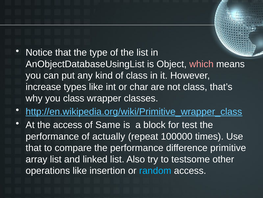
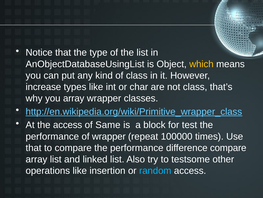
which colour: pink -> yellow
you class: class -> array
of actually: actually -> wrapper
difference primitive: primitive -> compare
